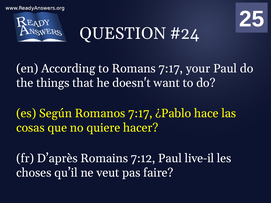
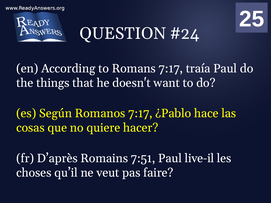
your: your -> traía
7:12: 7:12 -> 7:51
